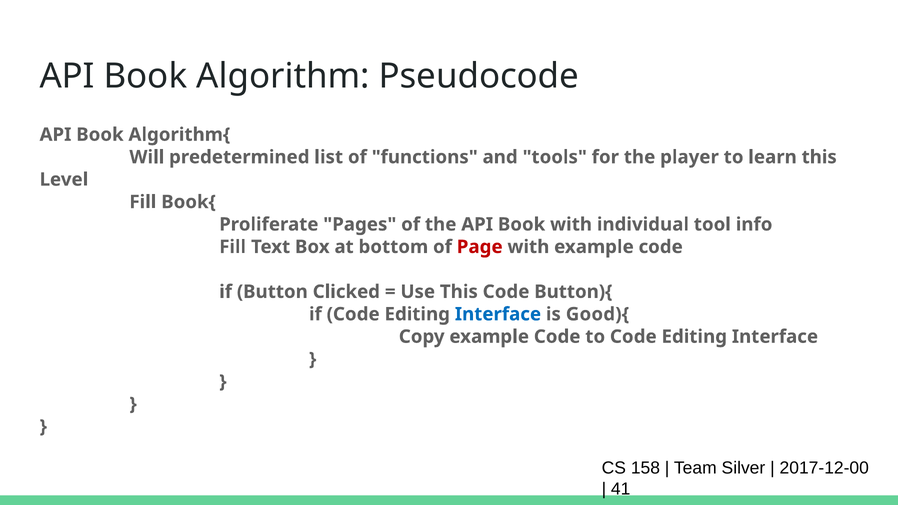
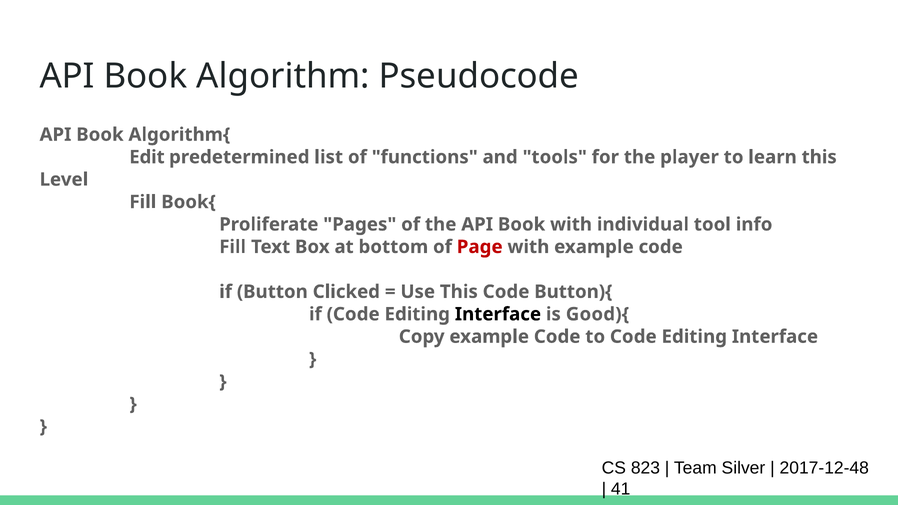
Will: Will -> Edit
Interface at (498, 314) colour: blue -> black
158: 158 -> 823
2017-12-00: 2017-12-00 -> 2017-12-48
